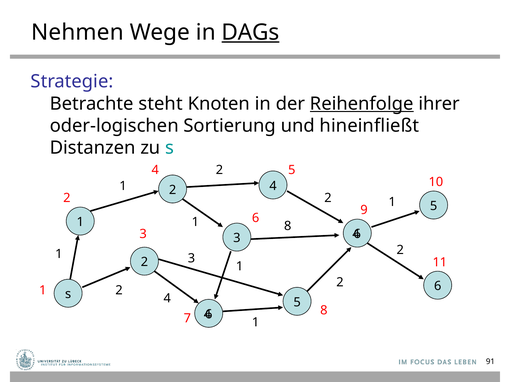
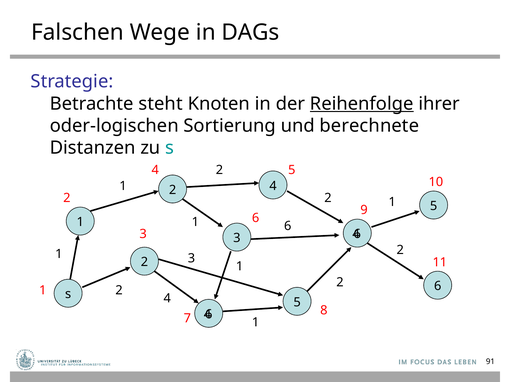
Nehmen: Nehmen -> Falschen
DAGs underline: present -> none
hineinfließt: hineinfließt -> berechnete
1 8: 8 -> 6
